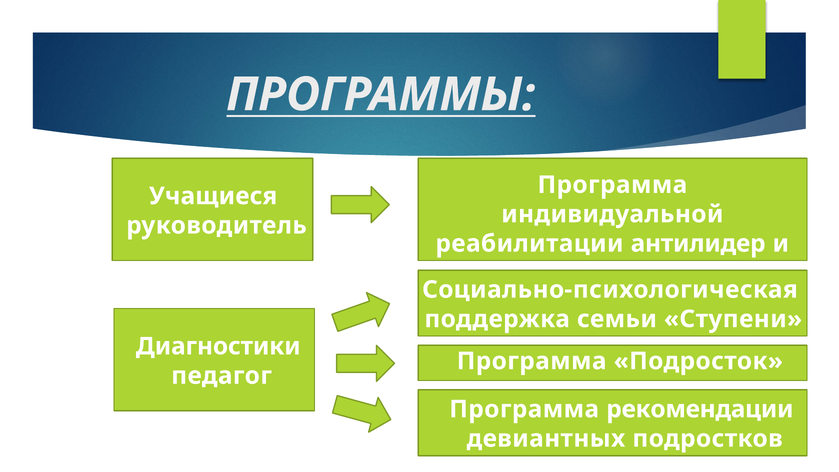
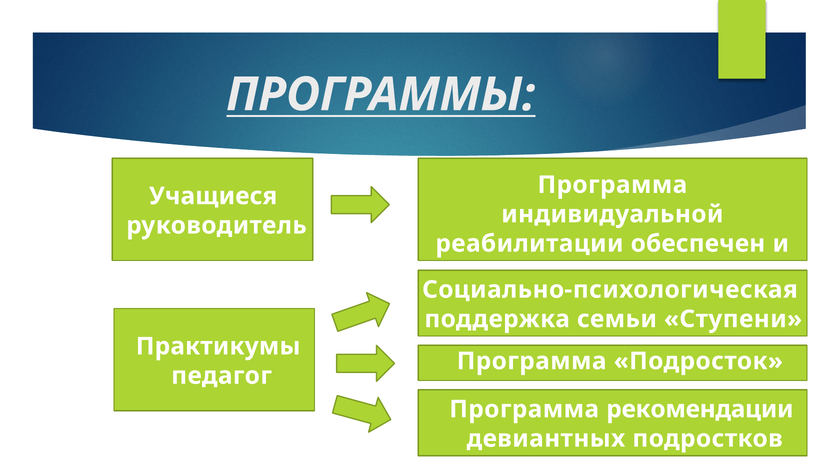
антилидер: антилидер -> обеспечен
Диагностики: Диагностики -> Практикумы
